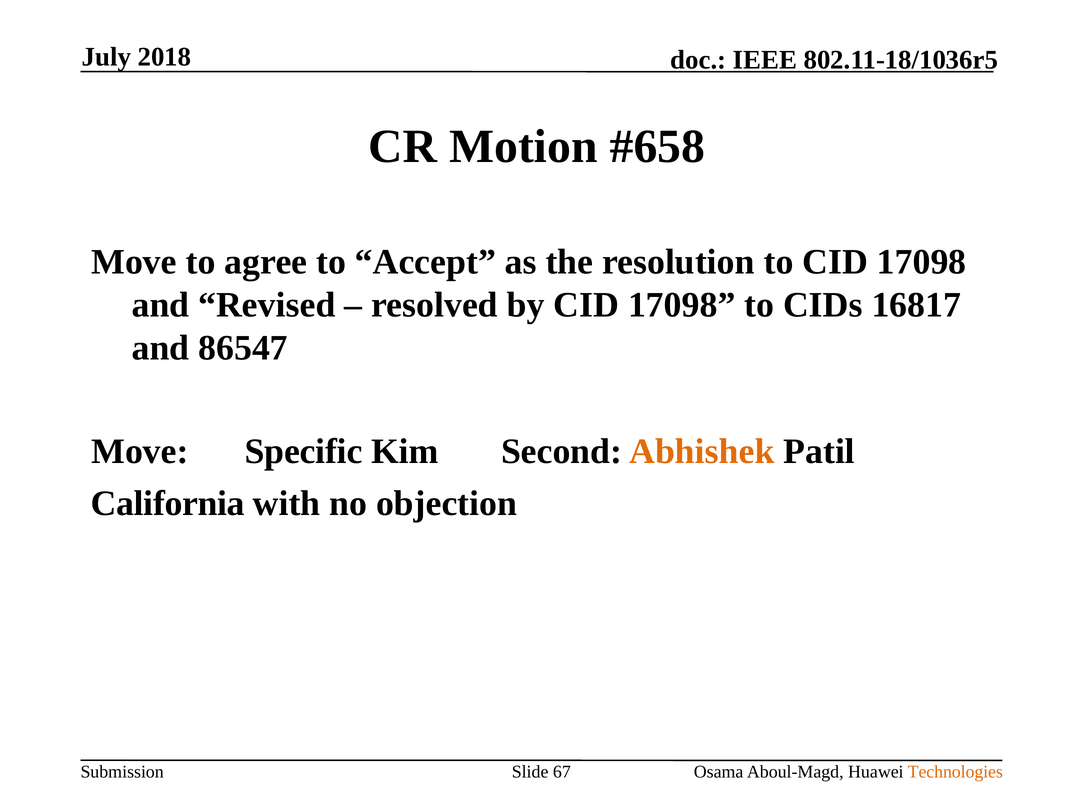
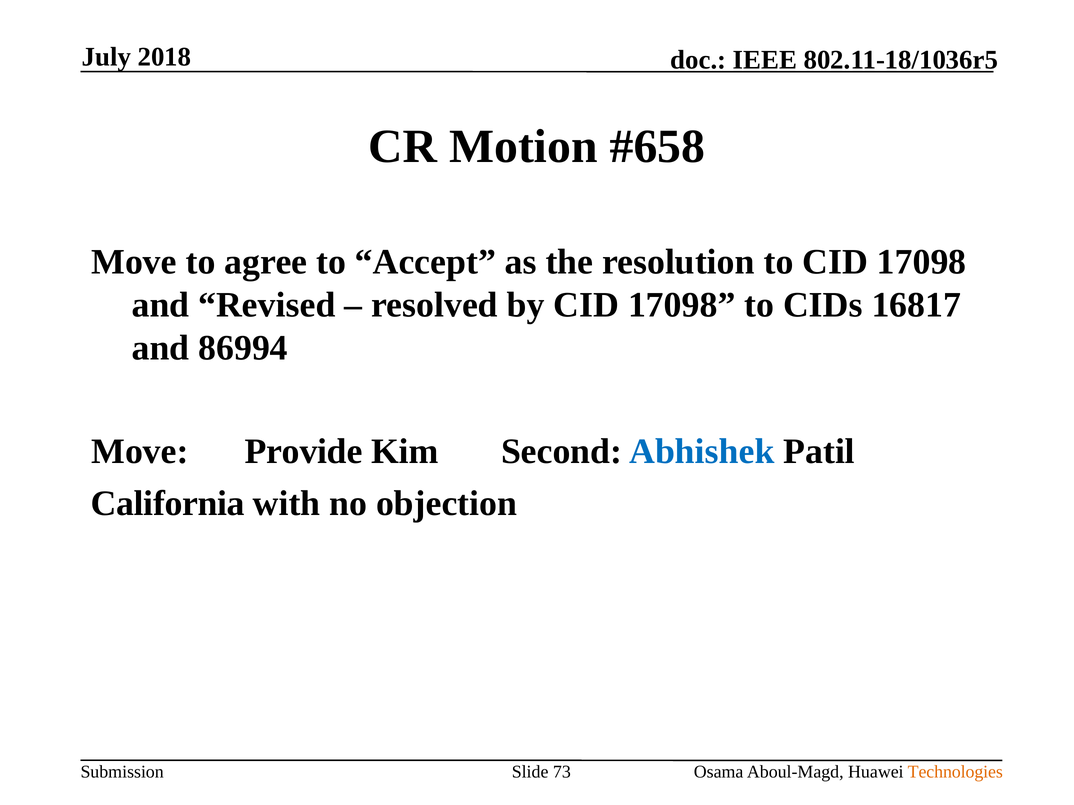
86547: 86547 -> 86994
Specific: Specific -> Provide
Abhishek colour: orange -> blue
67: 67 -> 73
